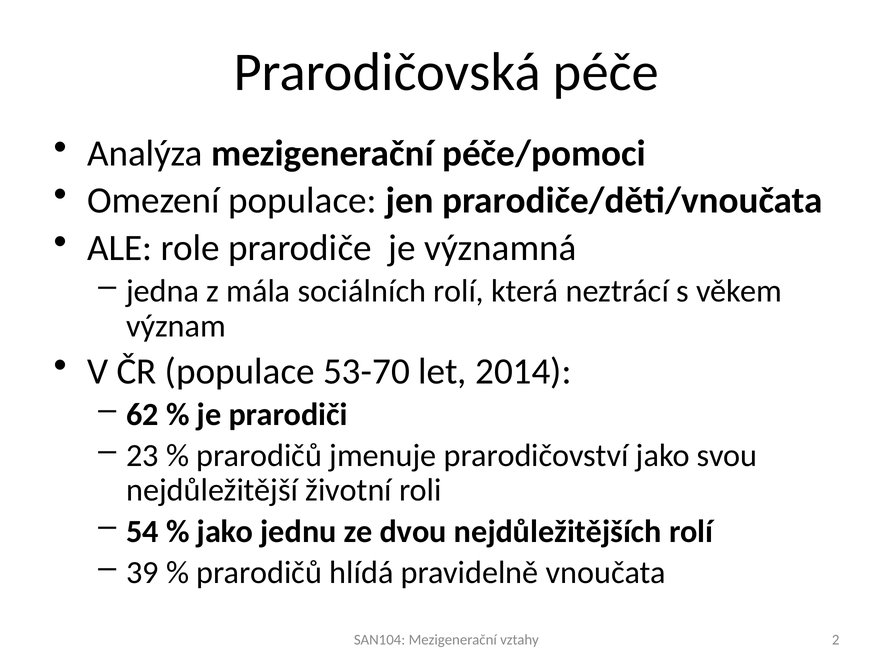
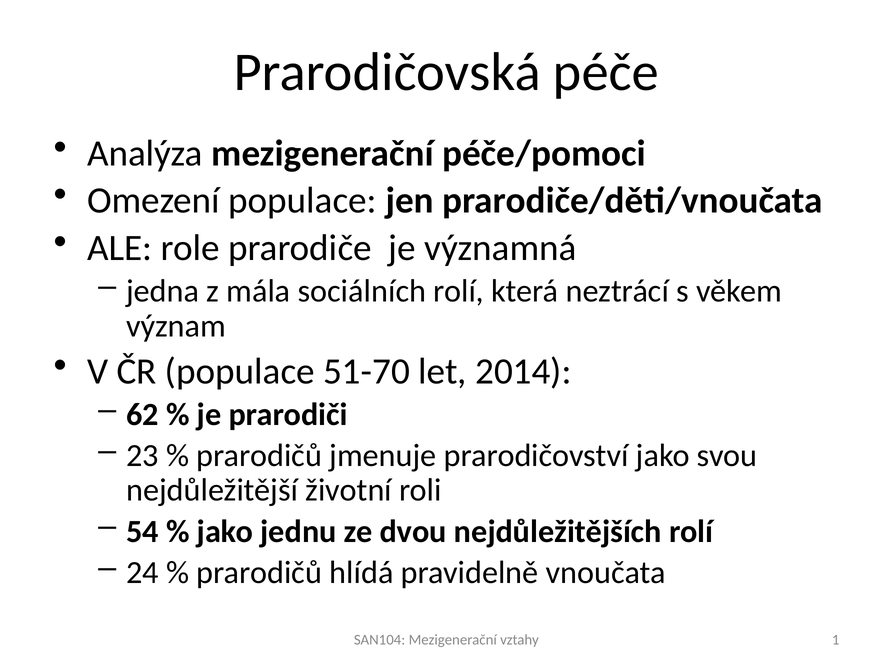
53-70: 53-70 -> 51-70
39: 39 -> 24
2: 2 -> 1
